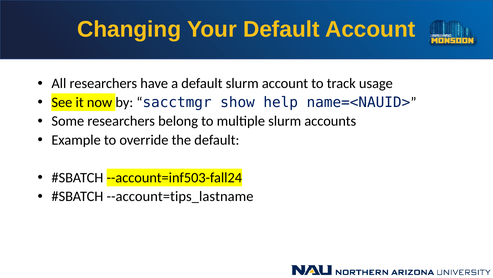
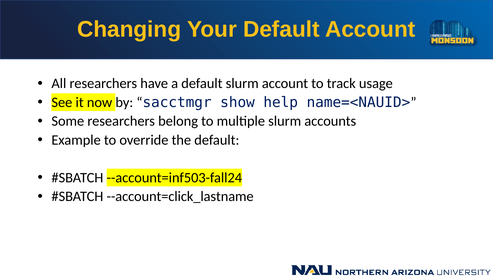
--account=tips_lastname: --account=tips_lastname -> --account=click_lastname
